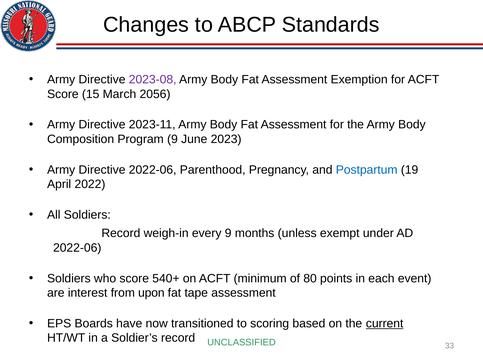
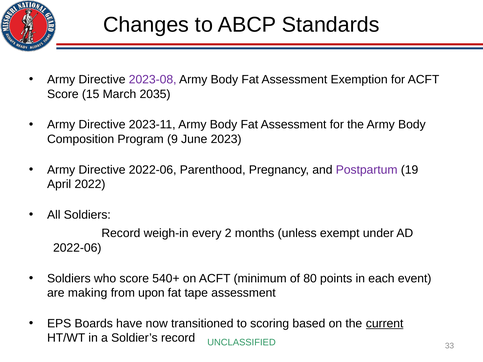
2056: 2056 -> 2035
Postpartum colour: blue -> purple
every 9: 9 -> 2
interest: interest -> making
